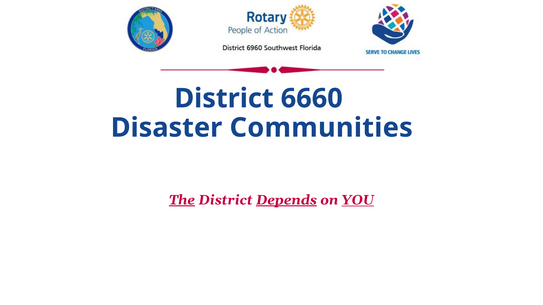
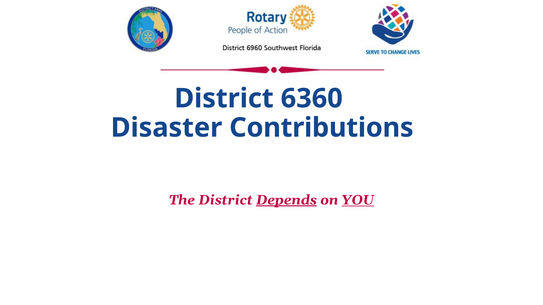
6660: 6660 -> 6360
Communities: Communities -> Contributions
The underline: present -> none
